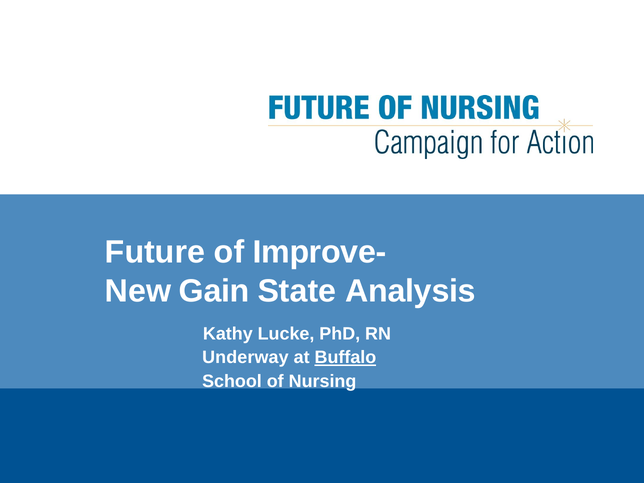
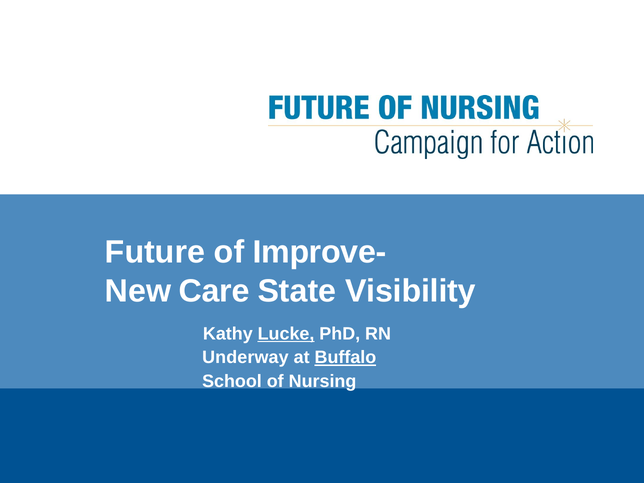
Gain: Gain -> Care
Analysis: Analysis -> Visibility
Lucke underline: none -> present
